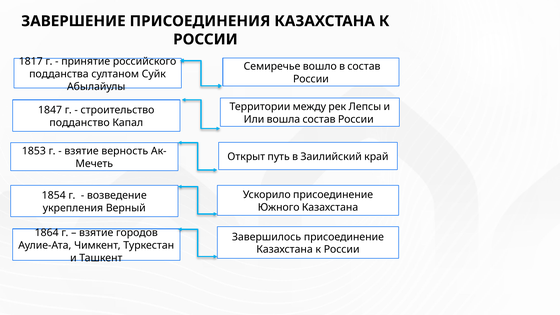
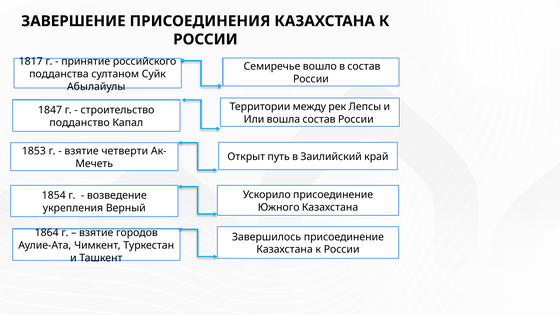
верность: верность -> четверти
